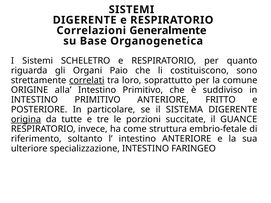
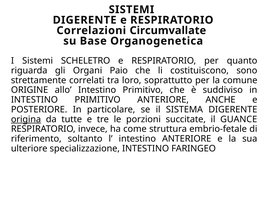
Generalmente: Generalmente -> Circumvallate
correlati underline: present -> none
alla: alla -> allo
FRITTO: FRITTO -> ANCHE
